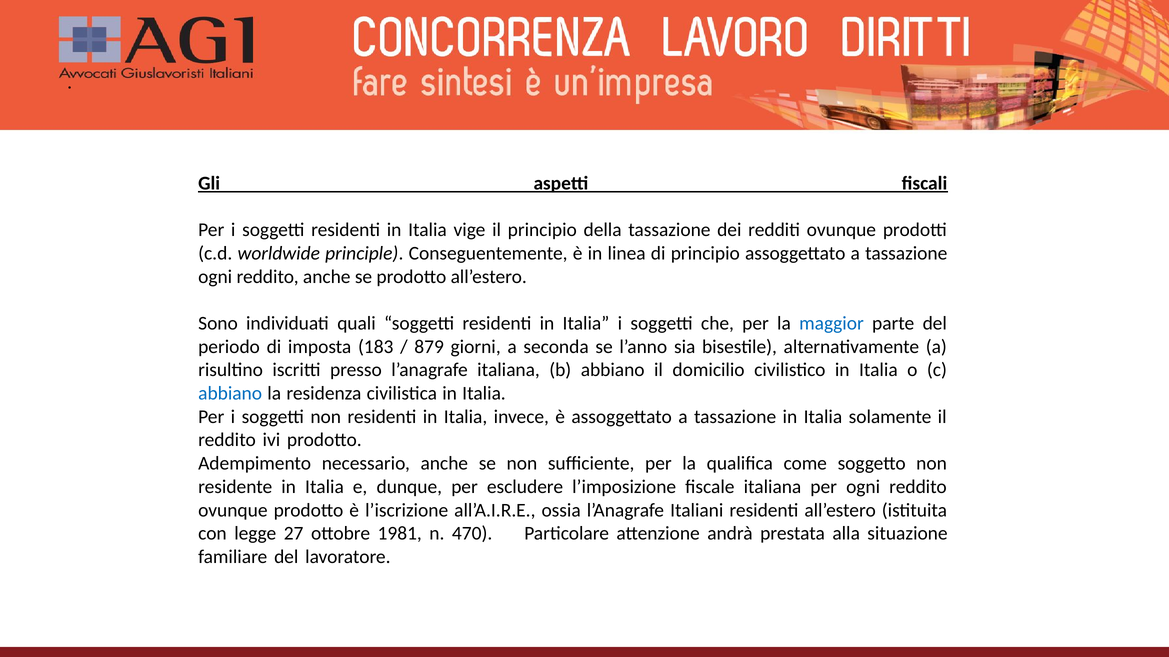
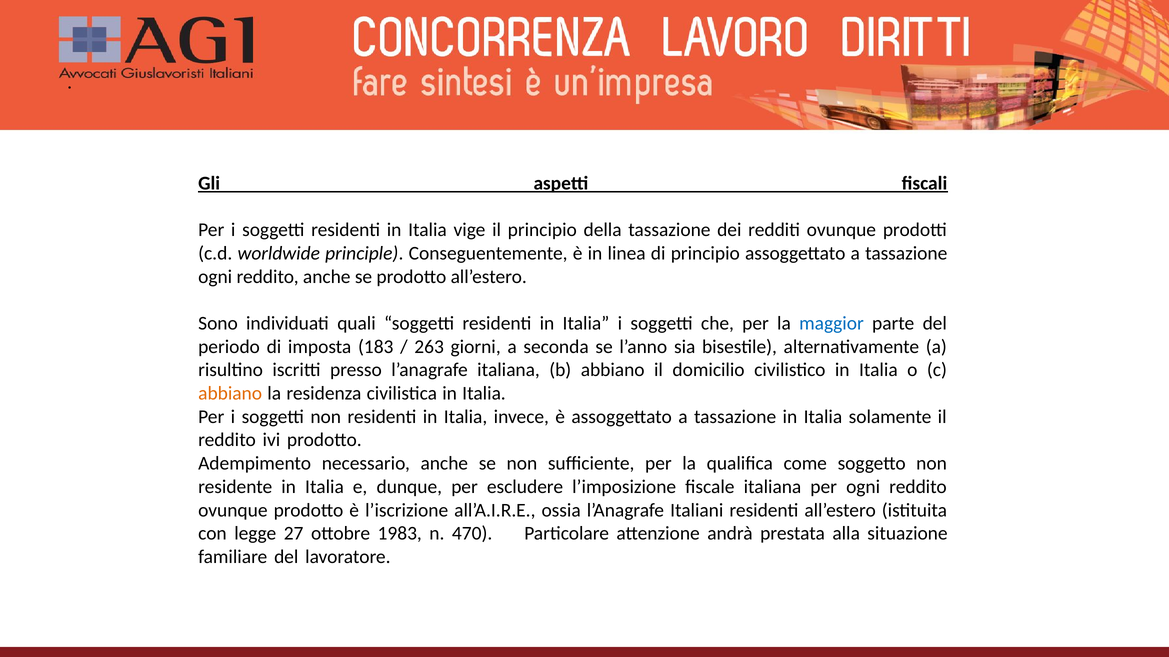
879: 879 -> 263
abbiano at (230, 394) colour: blue -> orange
1981: 1981 -> 1983
